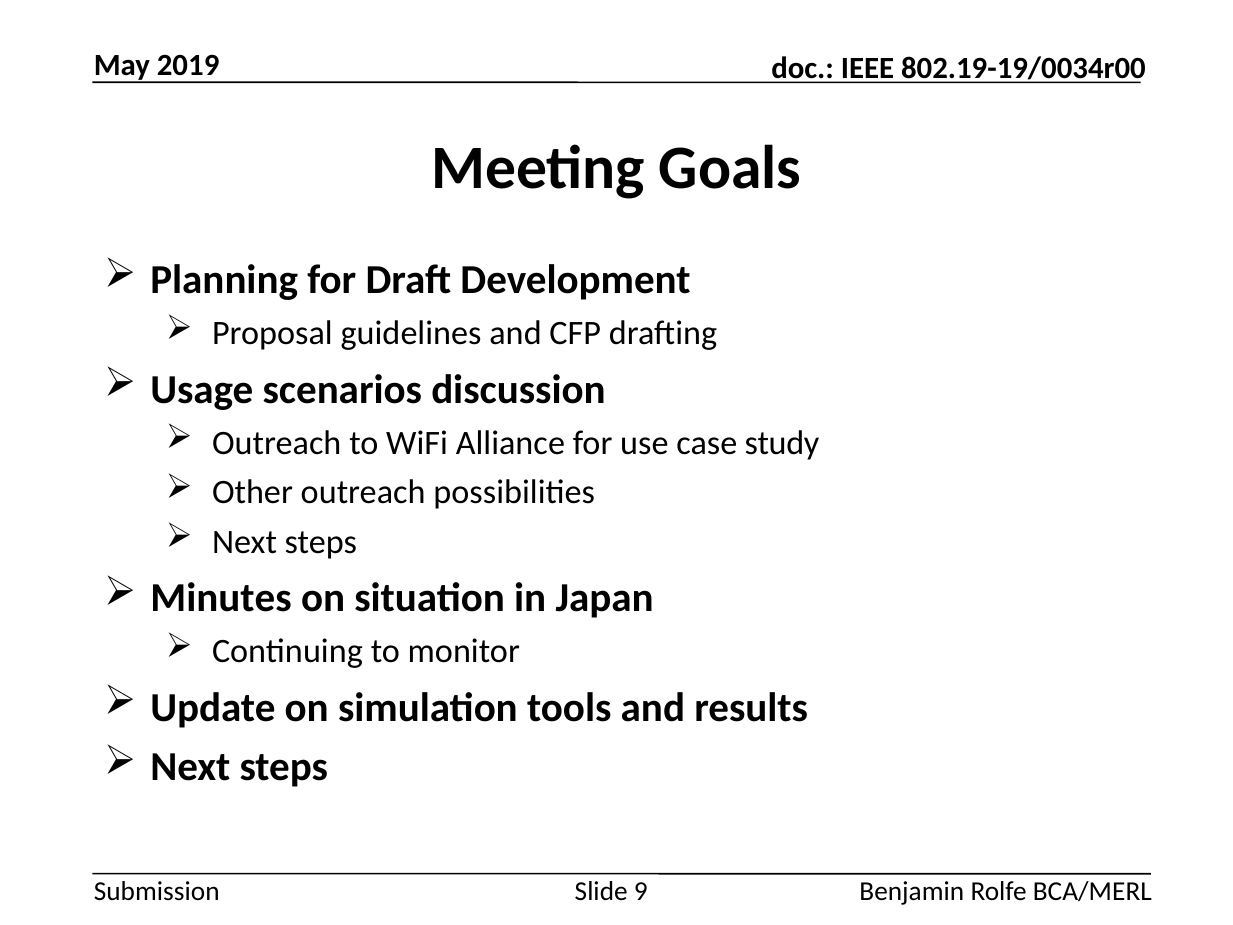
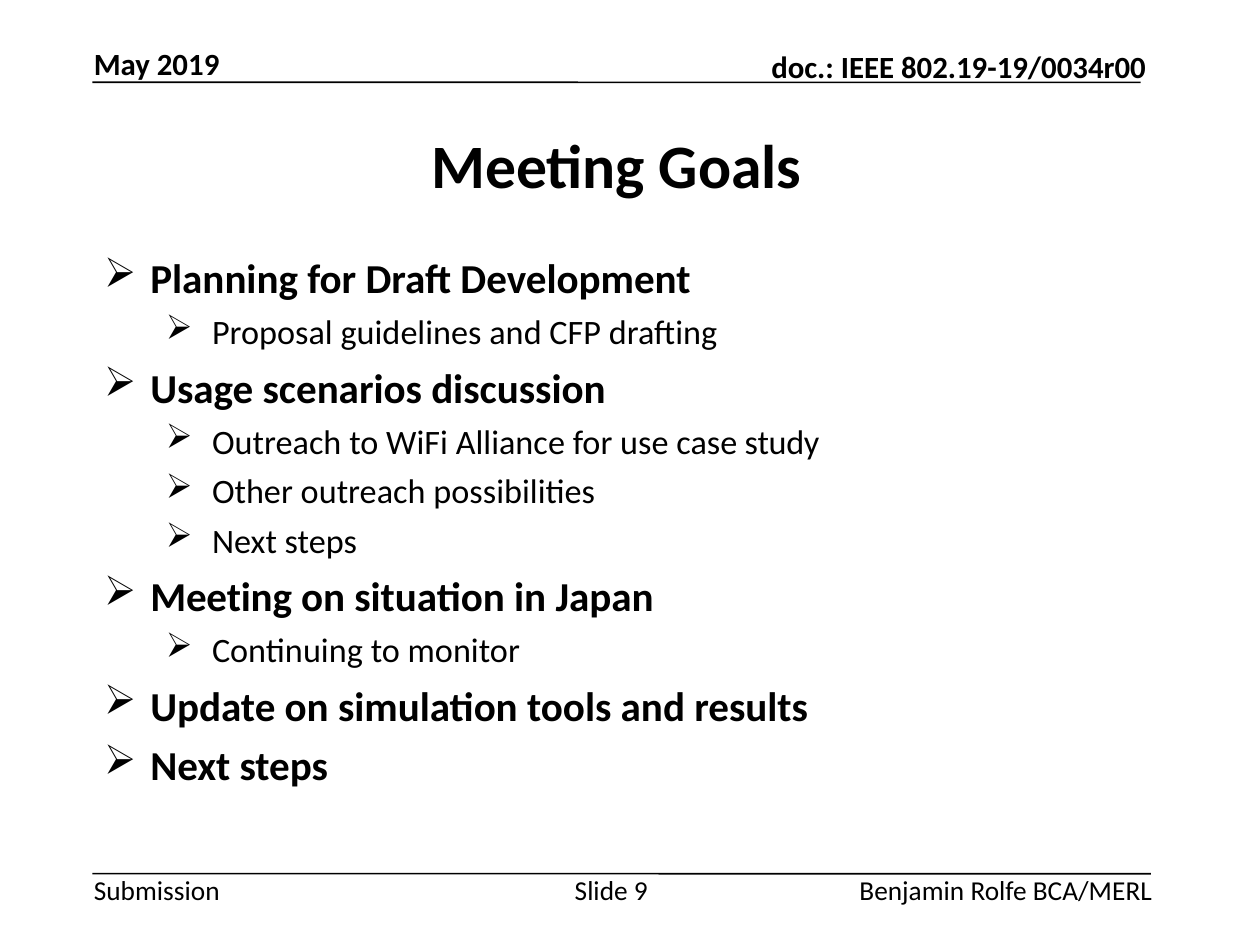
Minutes at (221, 598): Minutes -> Meeting
